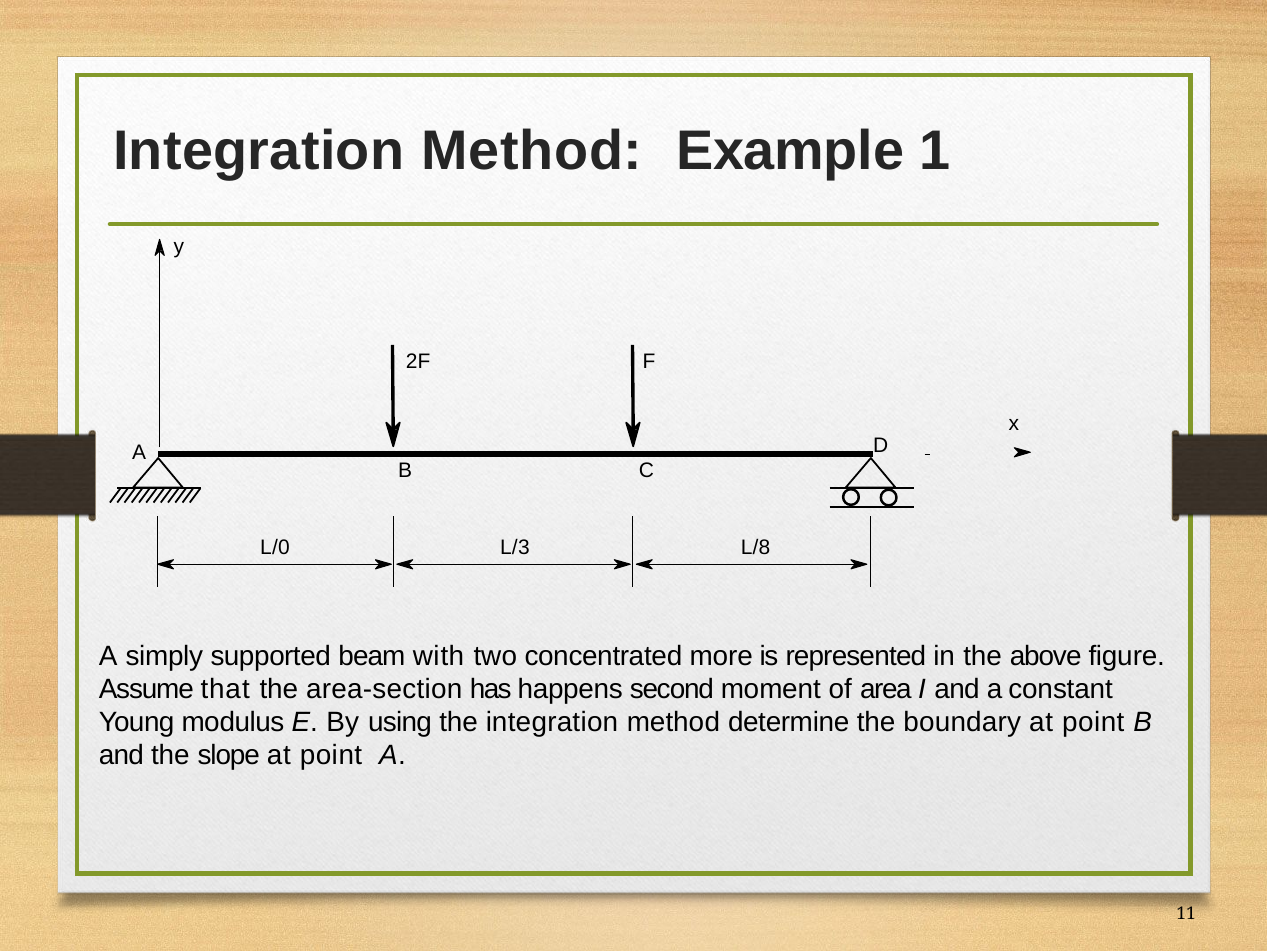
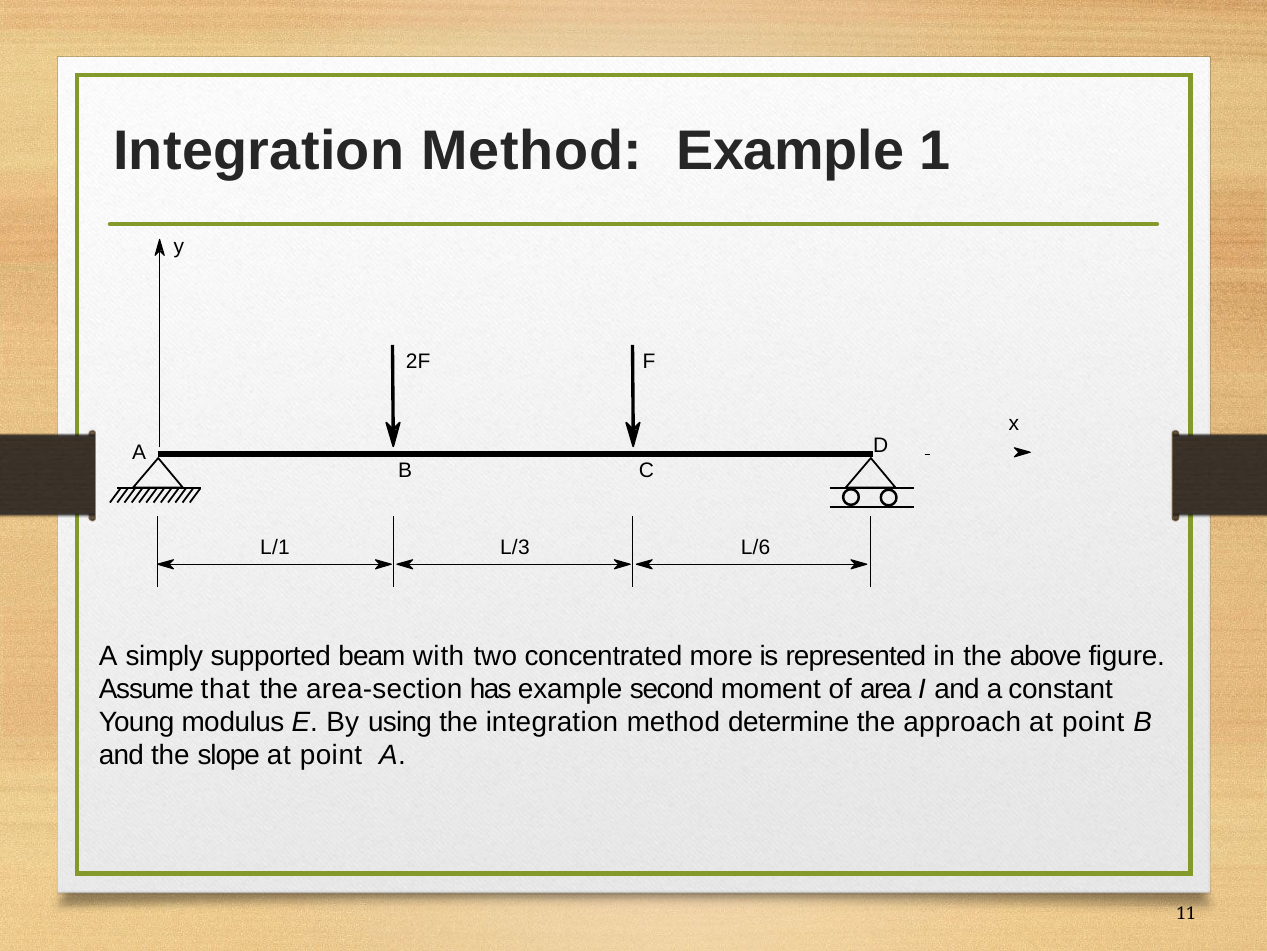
L/0: L/0 -> L/1
L/8: L/8 -> L/6
has happens: happens -> example
boundary: boundary -> approach
